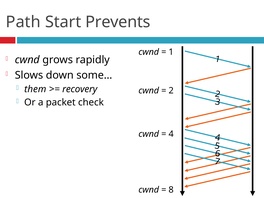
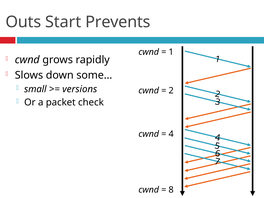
Path: Path -> Outs
them: them -> small
recovery: recovery -> versions
